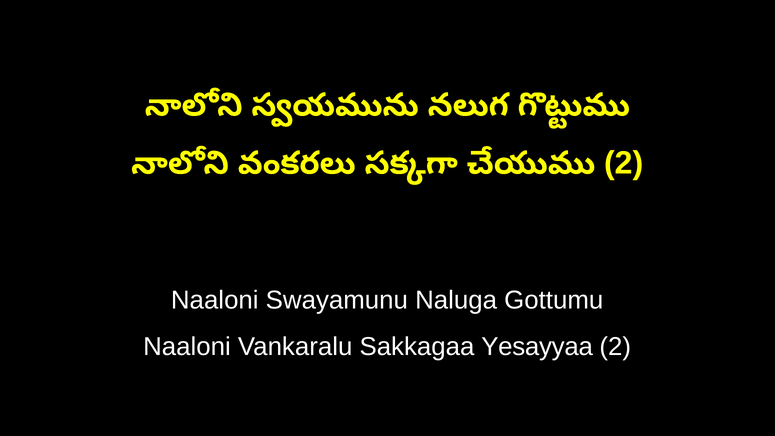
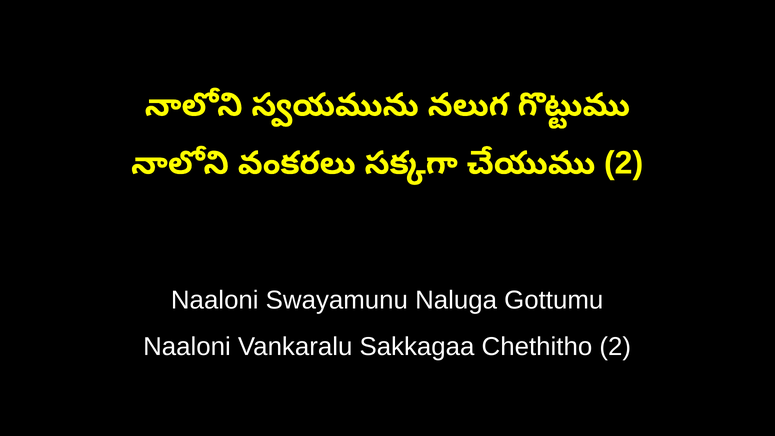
Yesayyaa: Yesayyaa -> Chethitho
